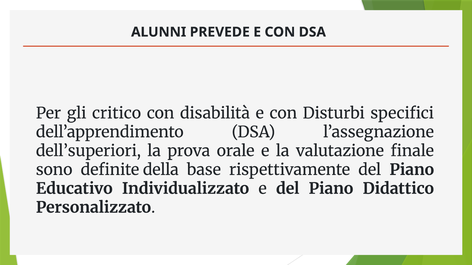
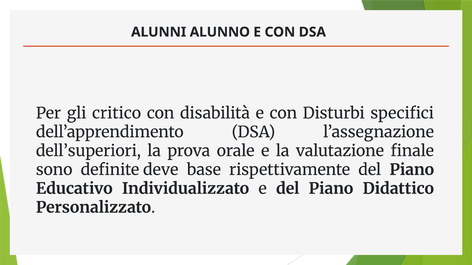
PREVEDE: PREVEDE -> ALUNNO
della: della -> deve
